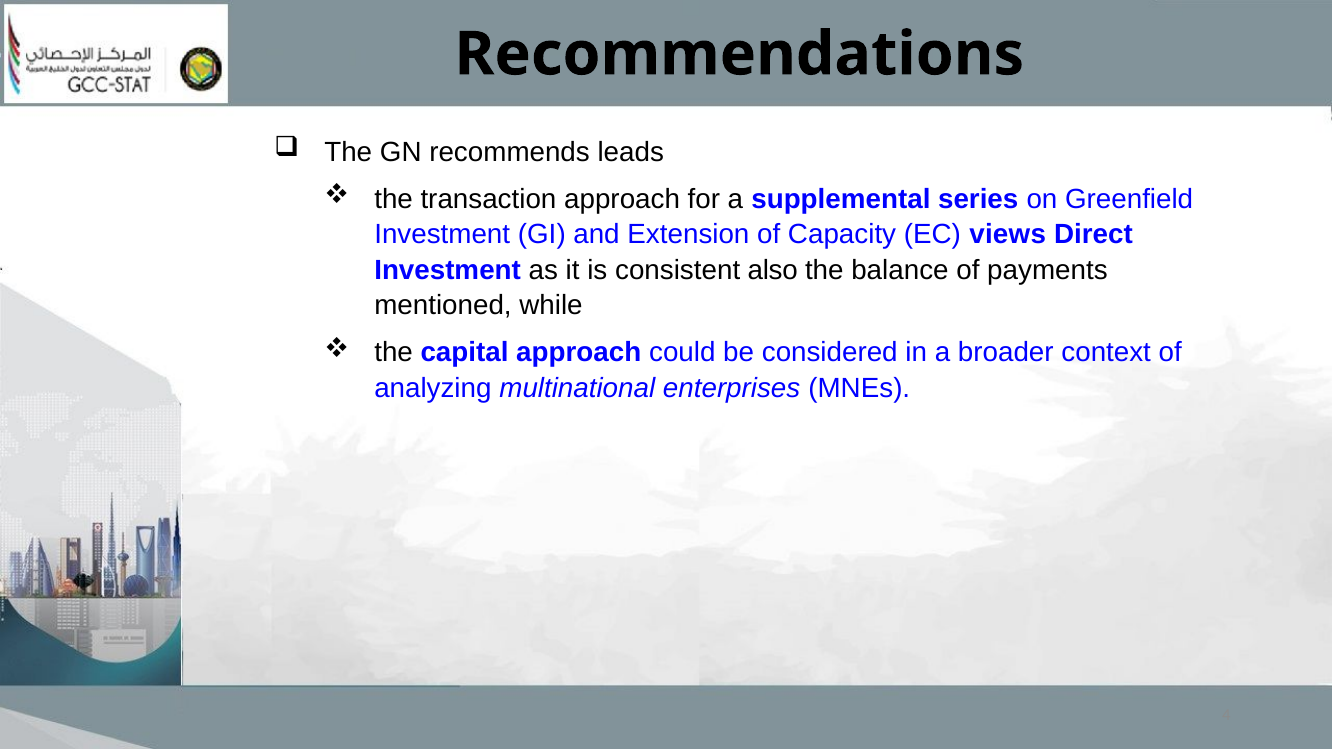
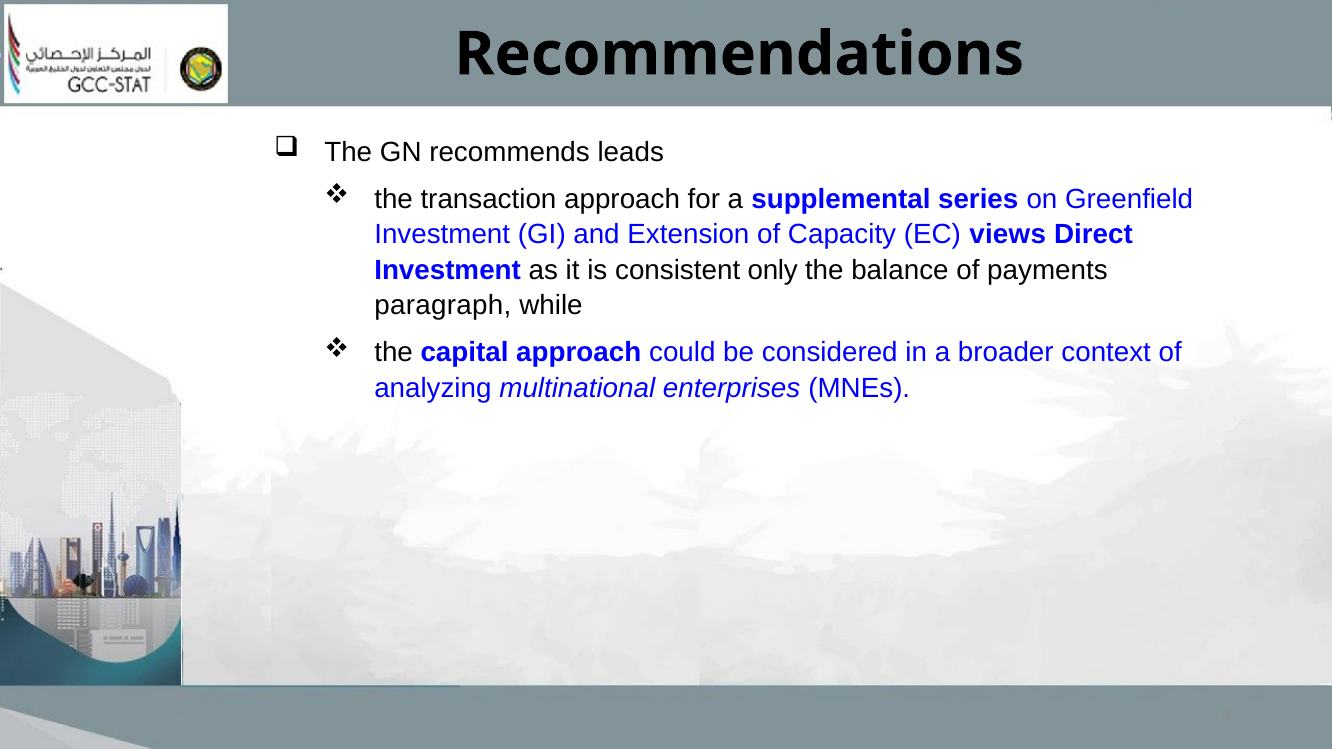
also: also -> only
mentioned: mentioned -> paragraph
